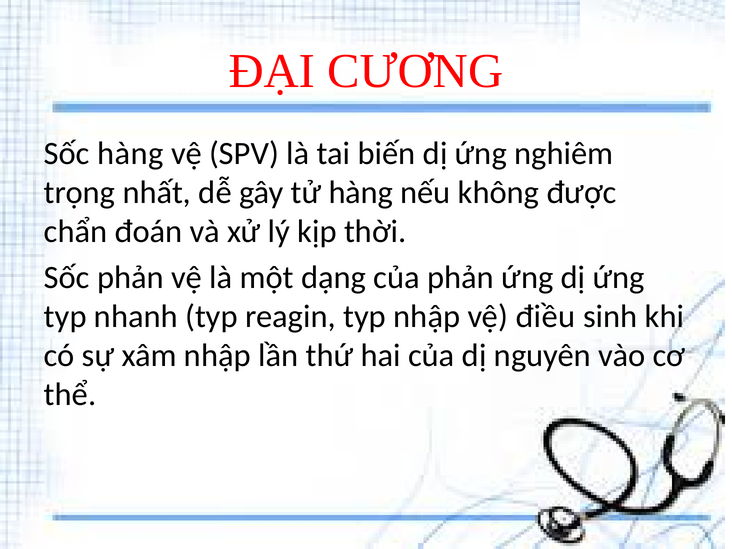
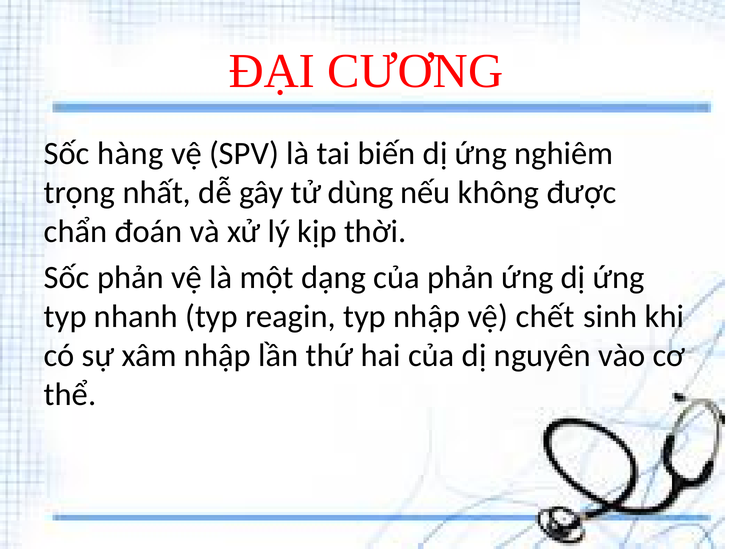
tử hàng: hàng -> dùng
điều: điều -> chết
